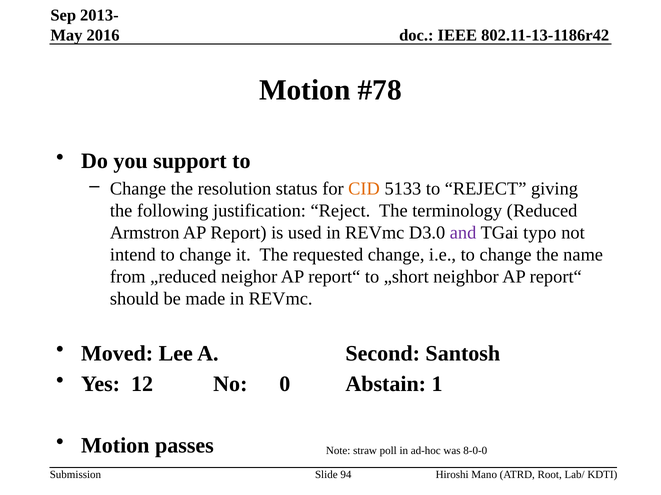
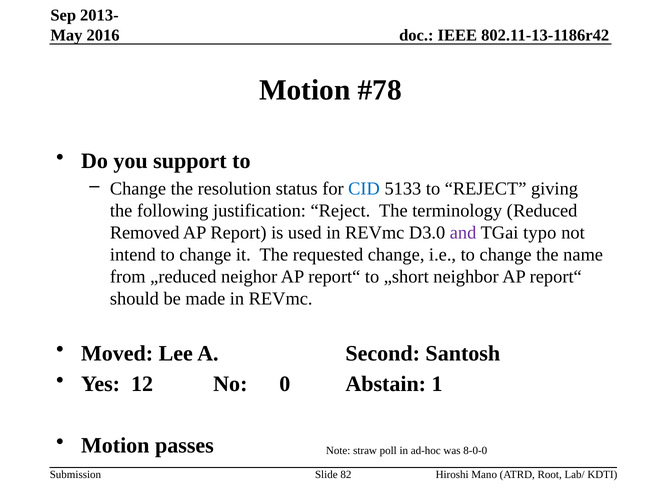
CID colour: orange -> blue
Armstron: Armstron -> Removed
94: 94 -> 82
